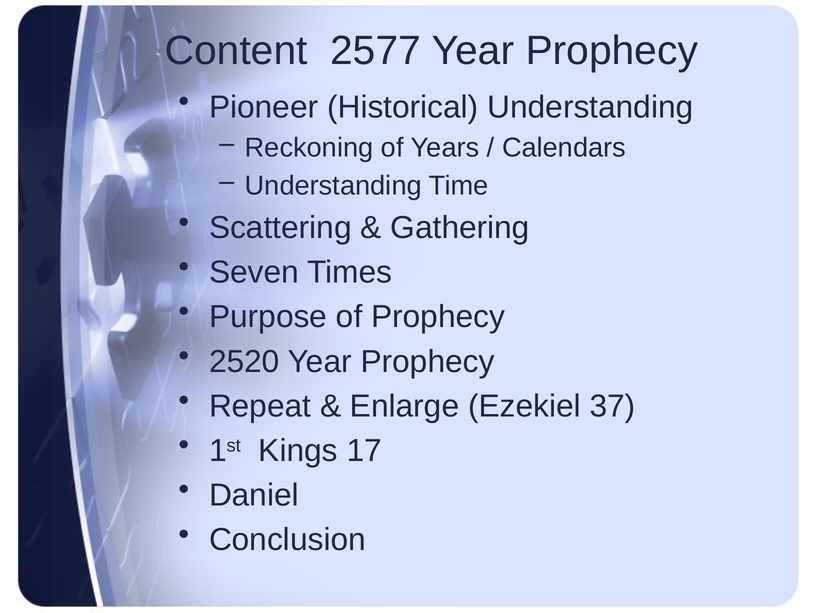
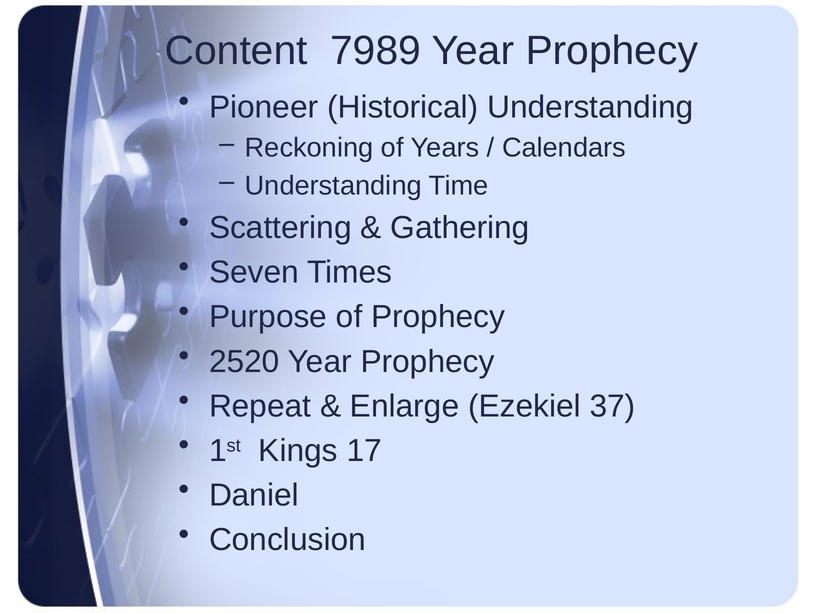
2577: 2577 -> 7989
